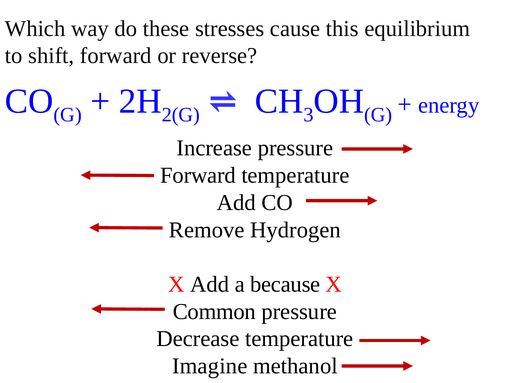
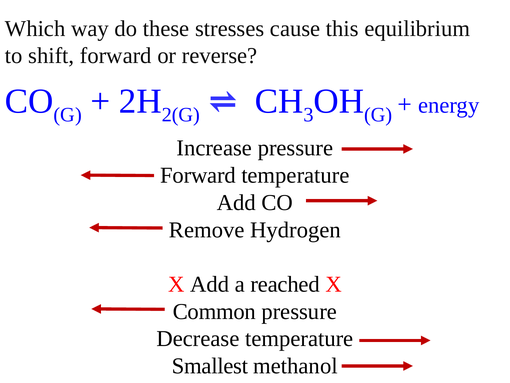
because: because -> reached
Imagine: Imagine -> Smallest
